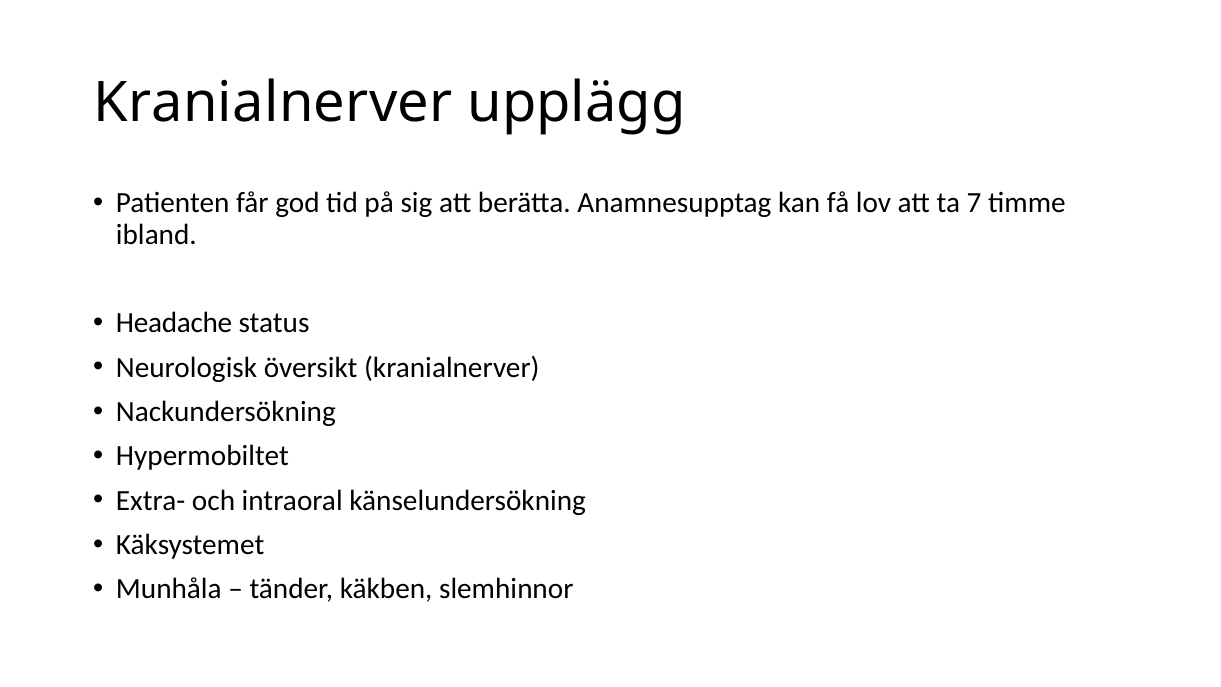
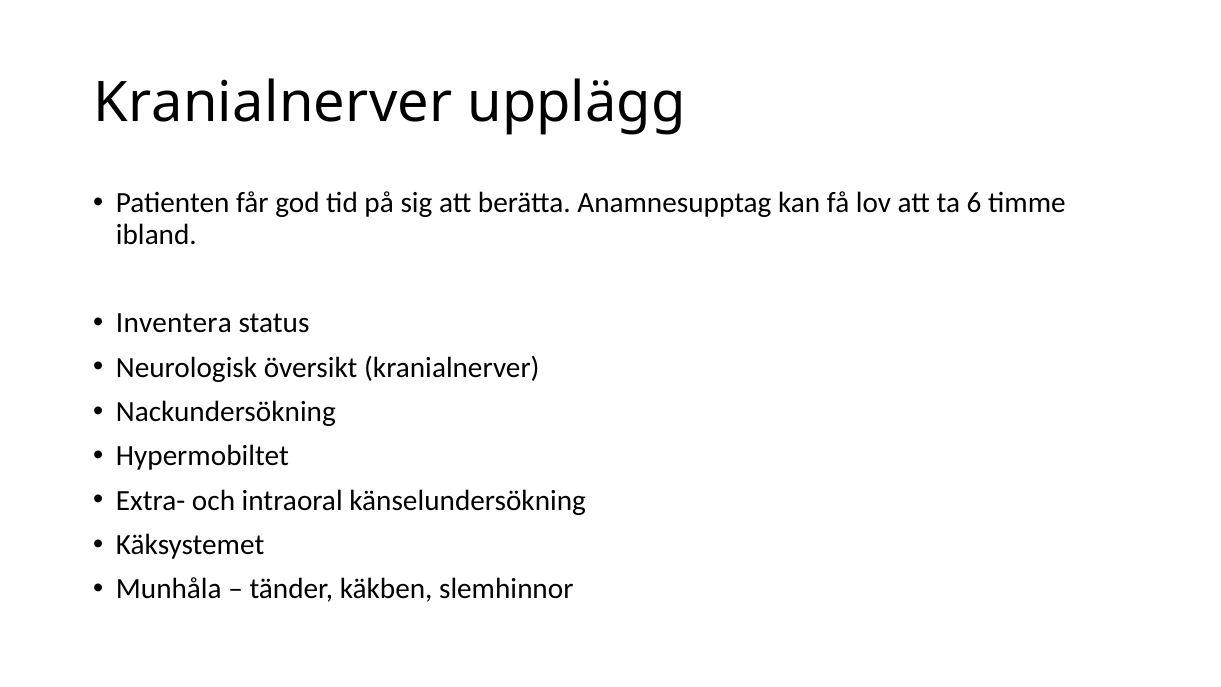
7: 7 -> 6
Headache: Headache -> Inventera
